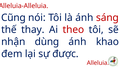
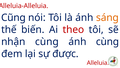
sáng colour: red -> orange
thay: thay -> biến
nhận dùng: dùng -> cùng
ánh khao: khao -> cùng
